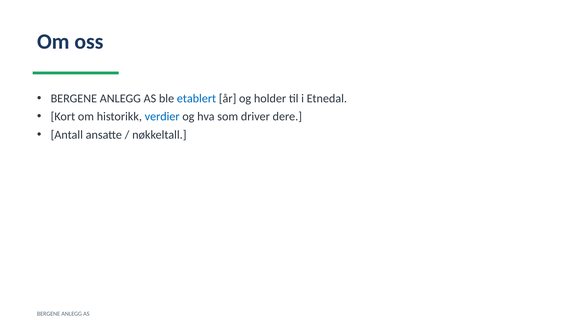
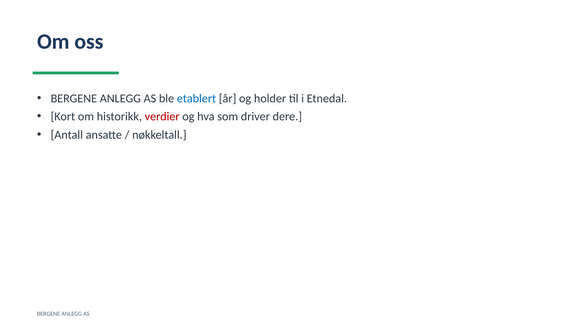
verdier colour: blue -> red
